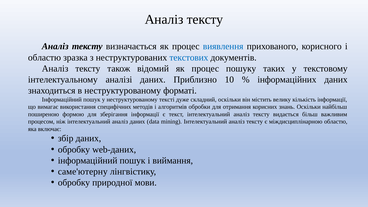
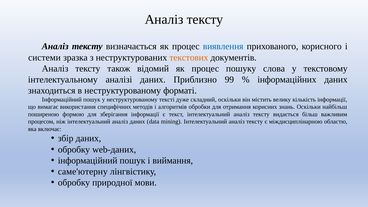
областю at (45, 57): областю -> системи
текстових colour: blue -> orange
таких: таких -> слова
10: 10 -> 99
